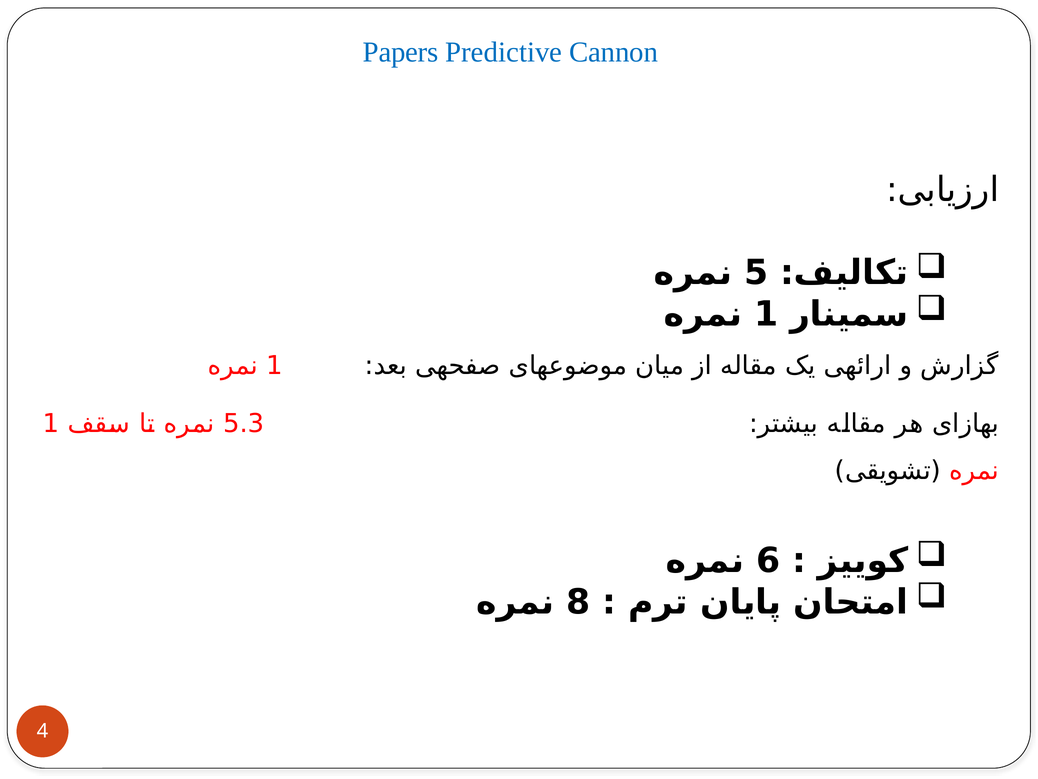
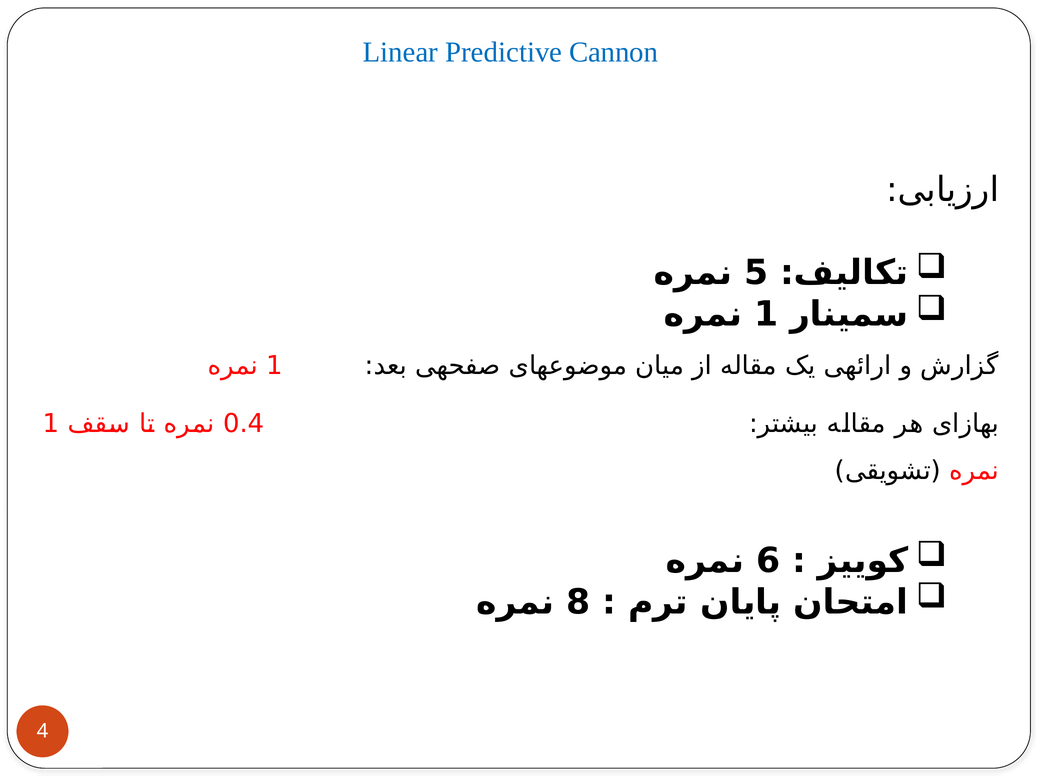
Papers: Papers -> Linear
5.3: 5.3 -> 0.4
